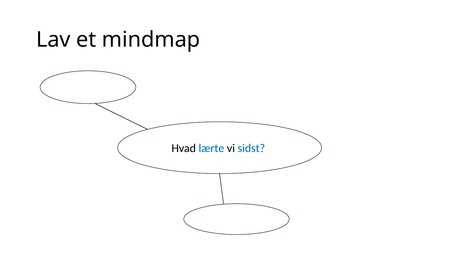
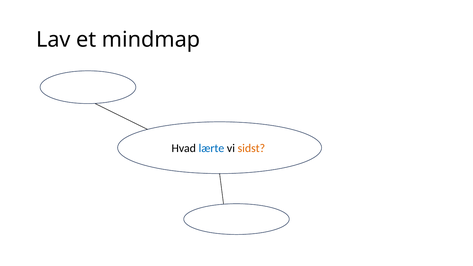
sidst colour: blue -> orange
